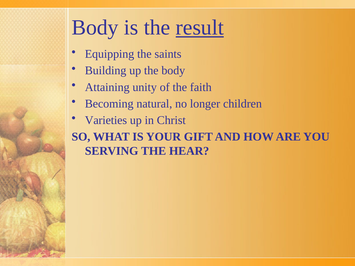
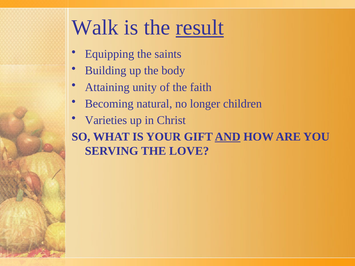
Body at (95, 28): Body -> Walk
AND underline: none -> present
HEAR: HEAR -> LOVE
